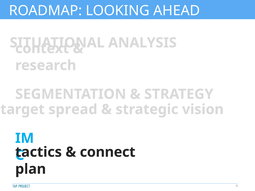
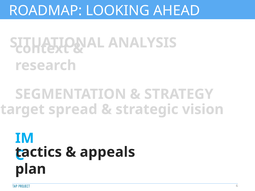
connect: connect -> appeals
